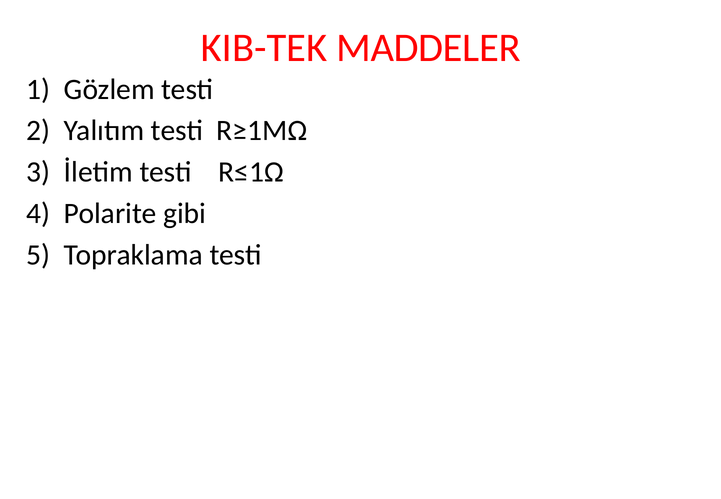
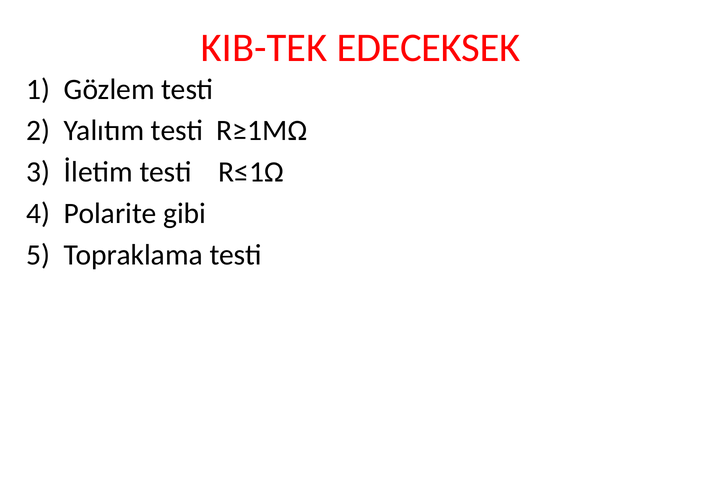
MADDELER: MADDELER -> EDECEKSEK
